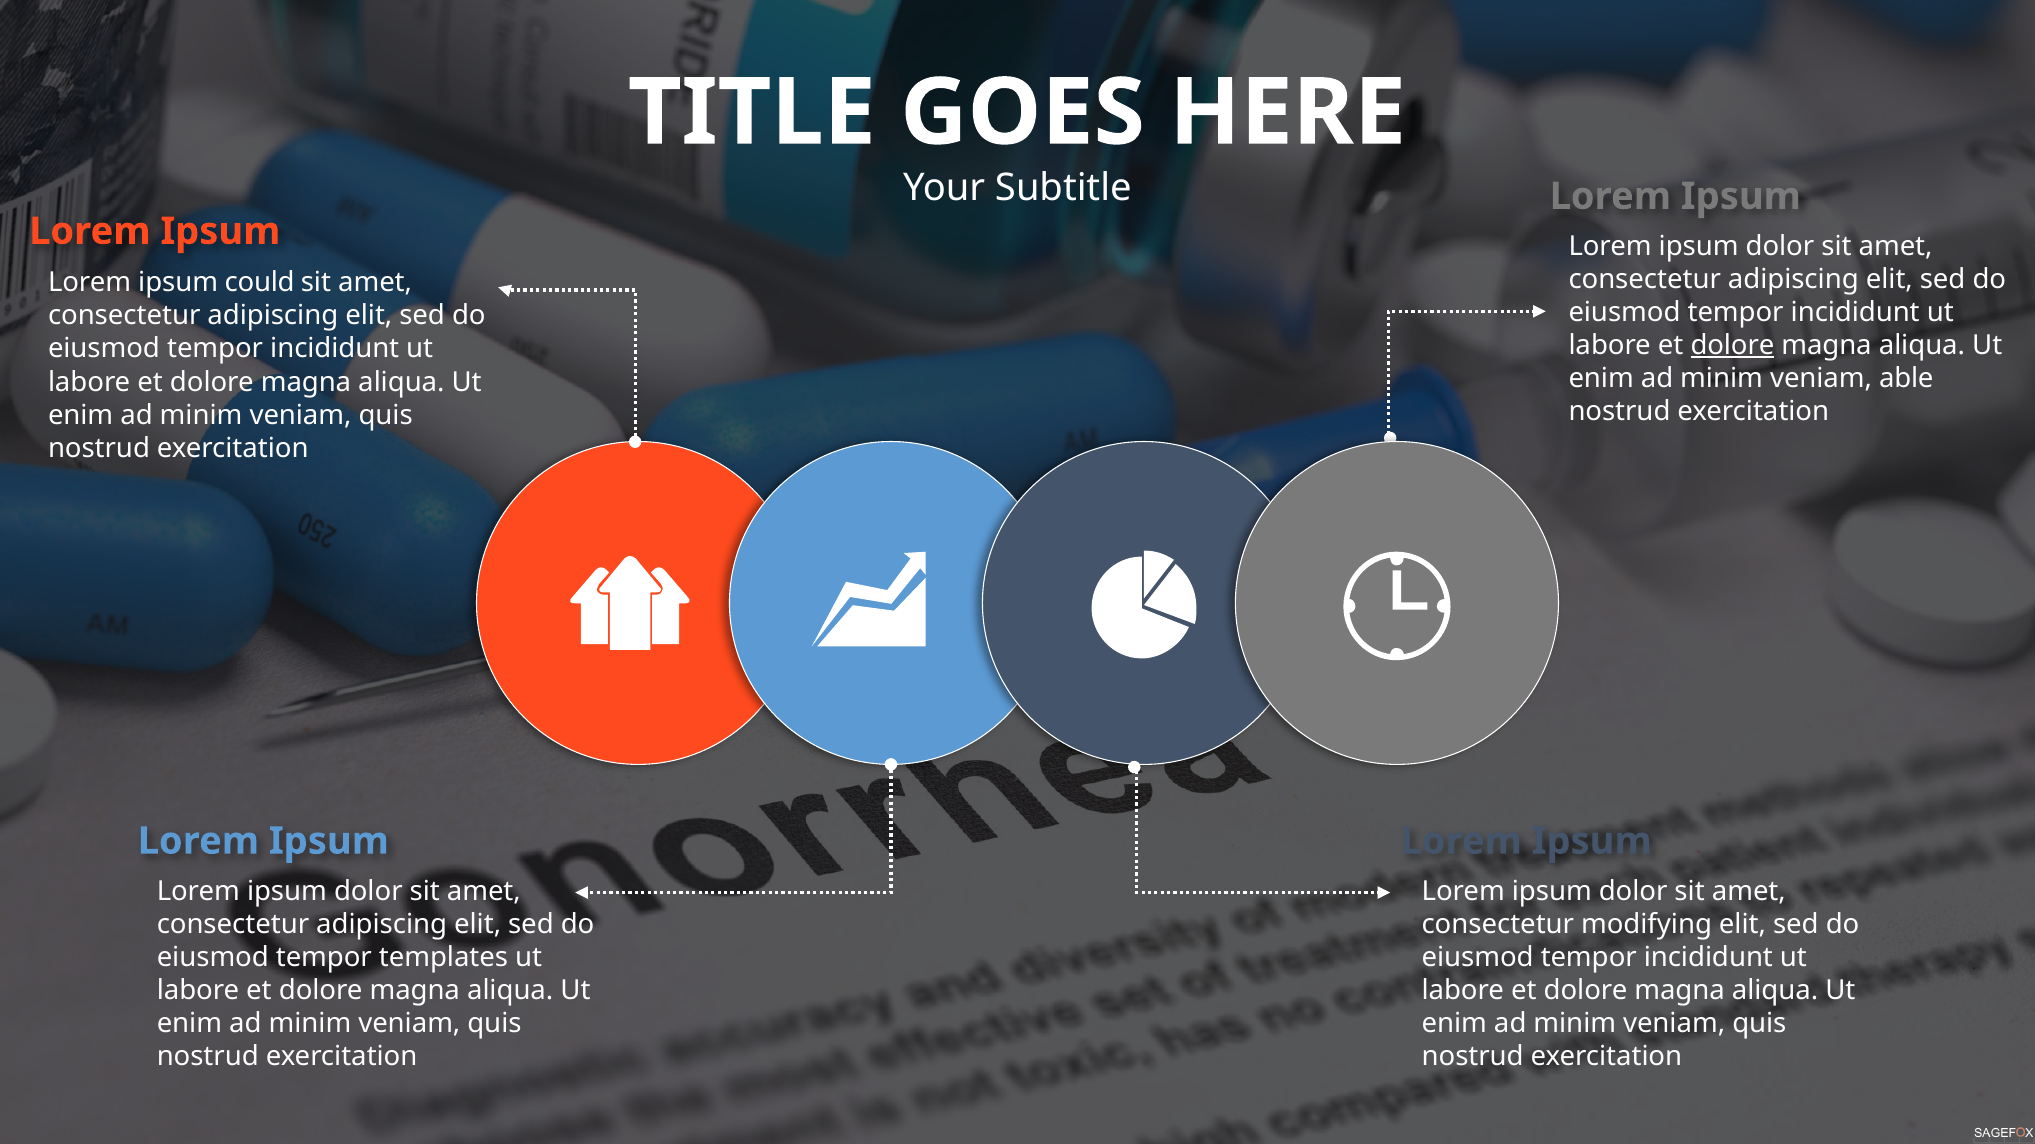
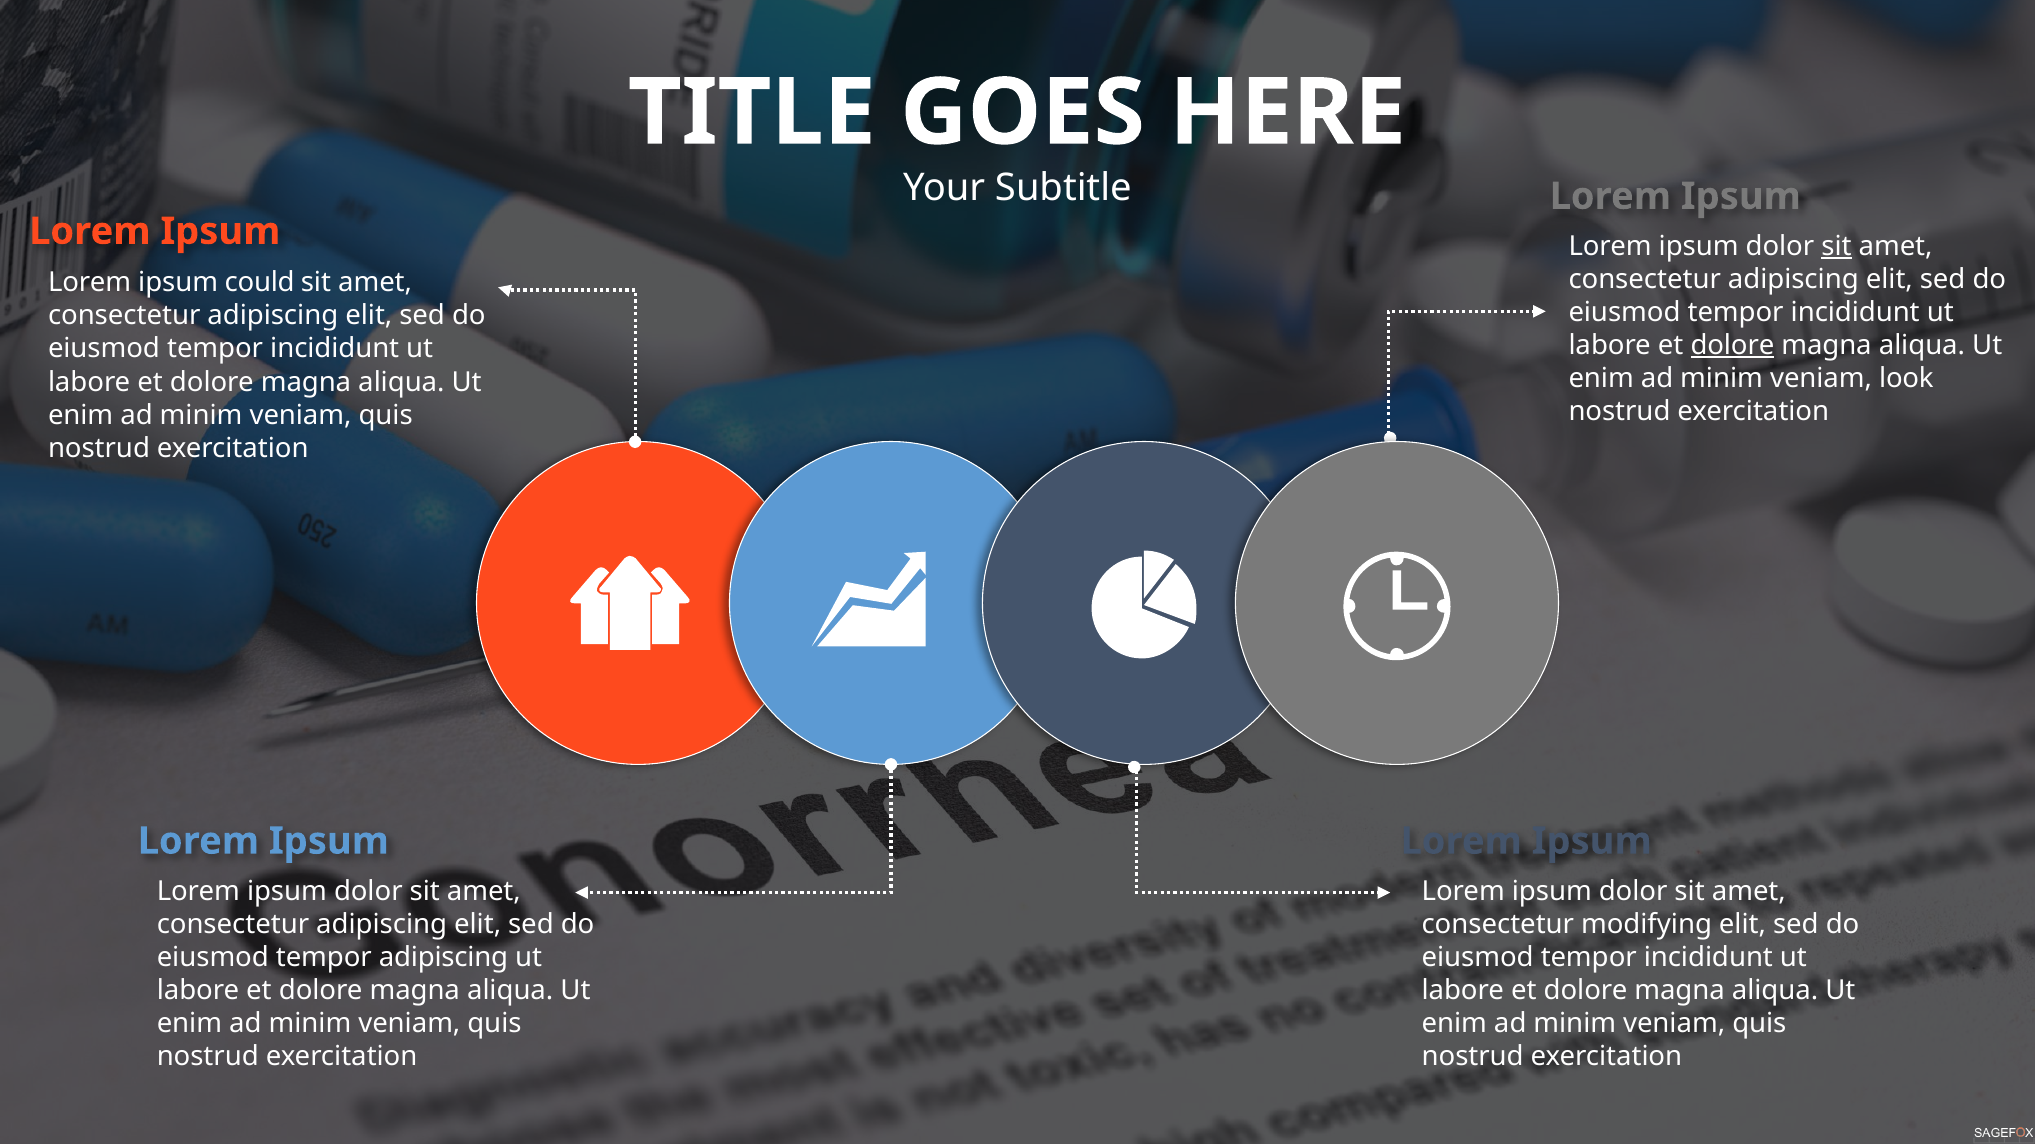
sit at (1836, 246) underline: none -> present
able: able -> look
tempor templates: templates -> adipiscing
